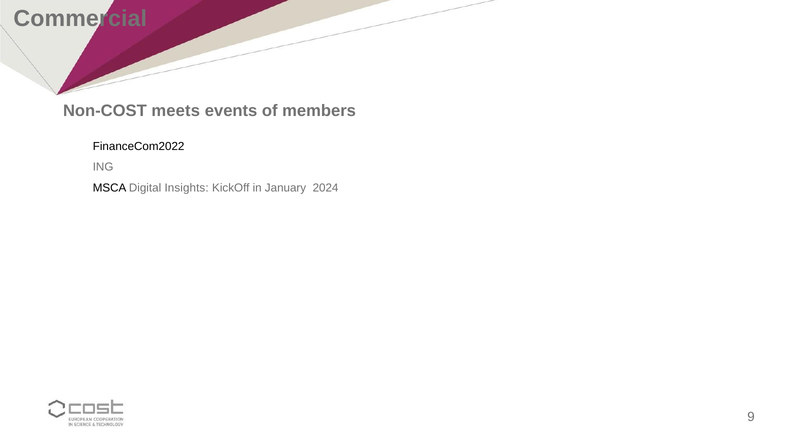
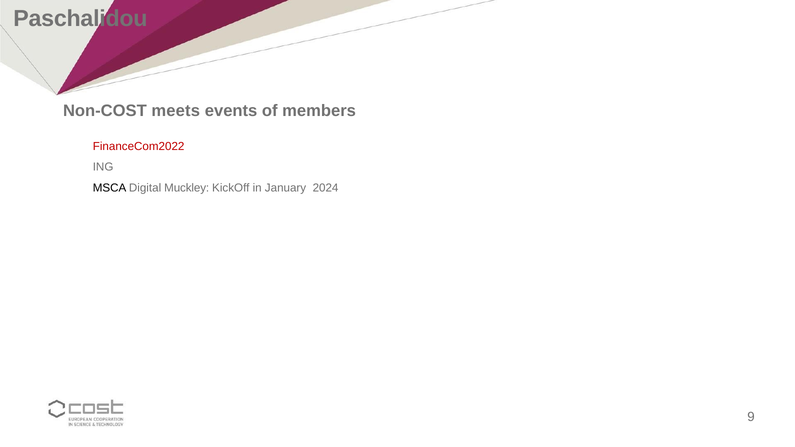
Commercial: Commercial -> Paschalidou
FinanceCom2022 colour: black -> red
Insights: Insights -> Muckley
